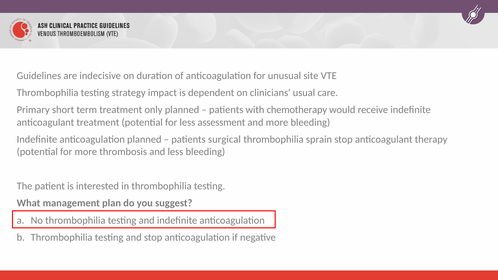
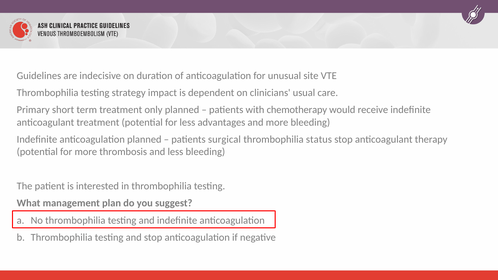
assessment: assessment -> advantages
sprain: sprain -> status
